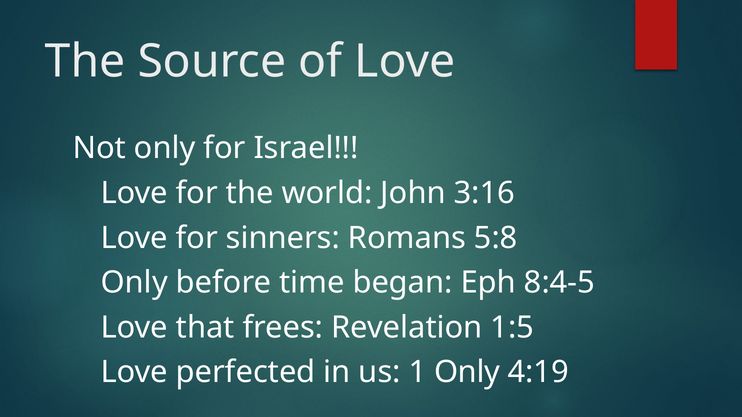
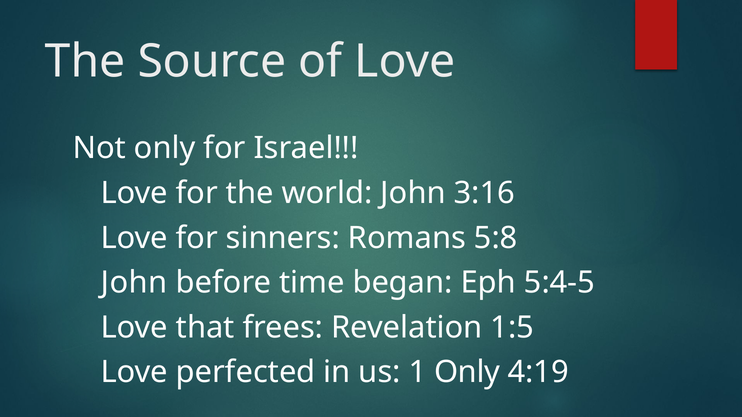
Only at (134, 283): Only -> John
8:4-5: 8:4-5 -> 5:4-5
